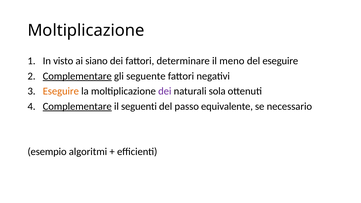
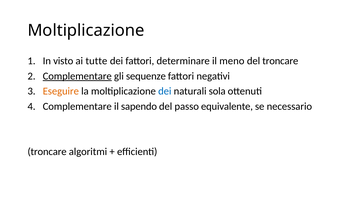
siano: siano -> tutte
del eseguire: eseguire -> troncare
seguente: seguente -> sequenze
dei at (165, 91) colour: purple -> blue
Complementare at (77, 106) underline: present -> none
seguenti: seguenti -> sapendo
esempio at (47, 152): esempio -> troncare
